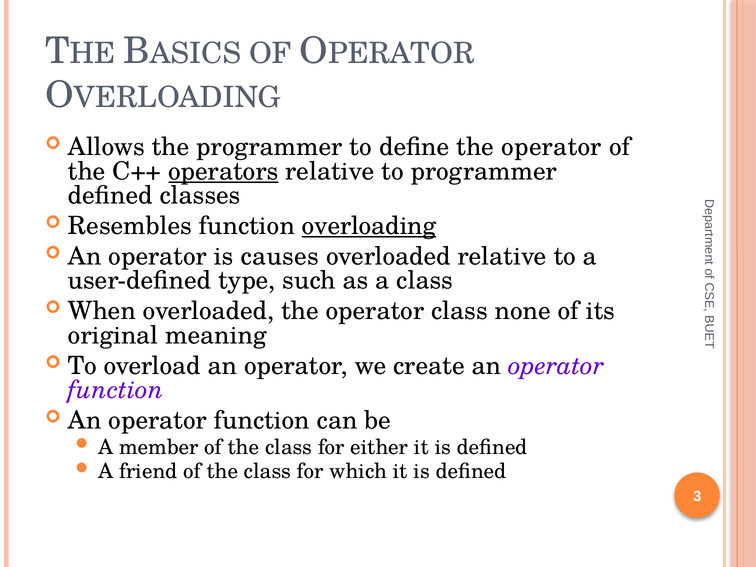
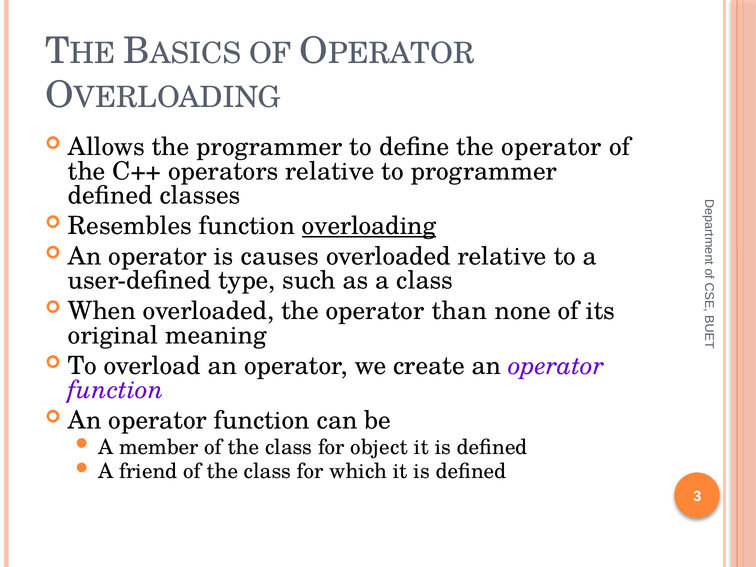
operators underline: present -> none
operator class: class -> than
either: either -> object
